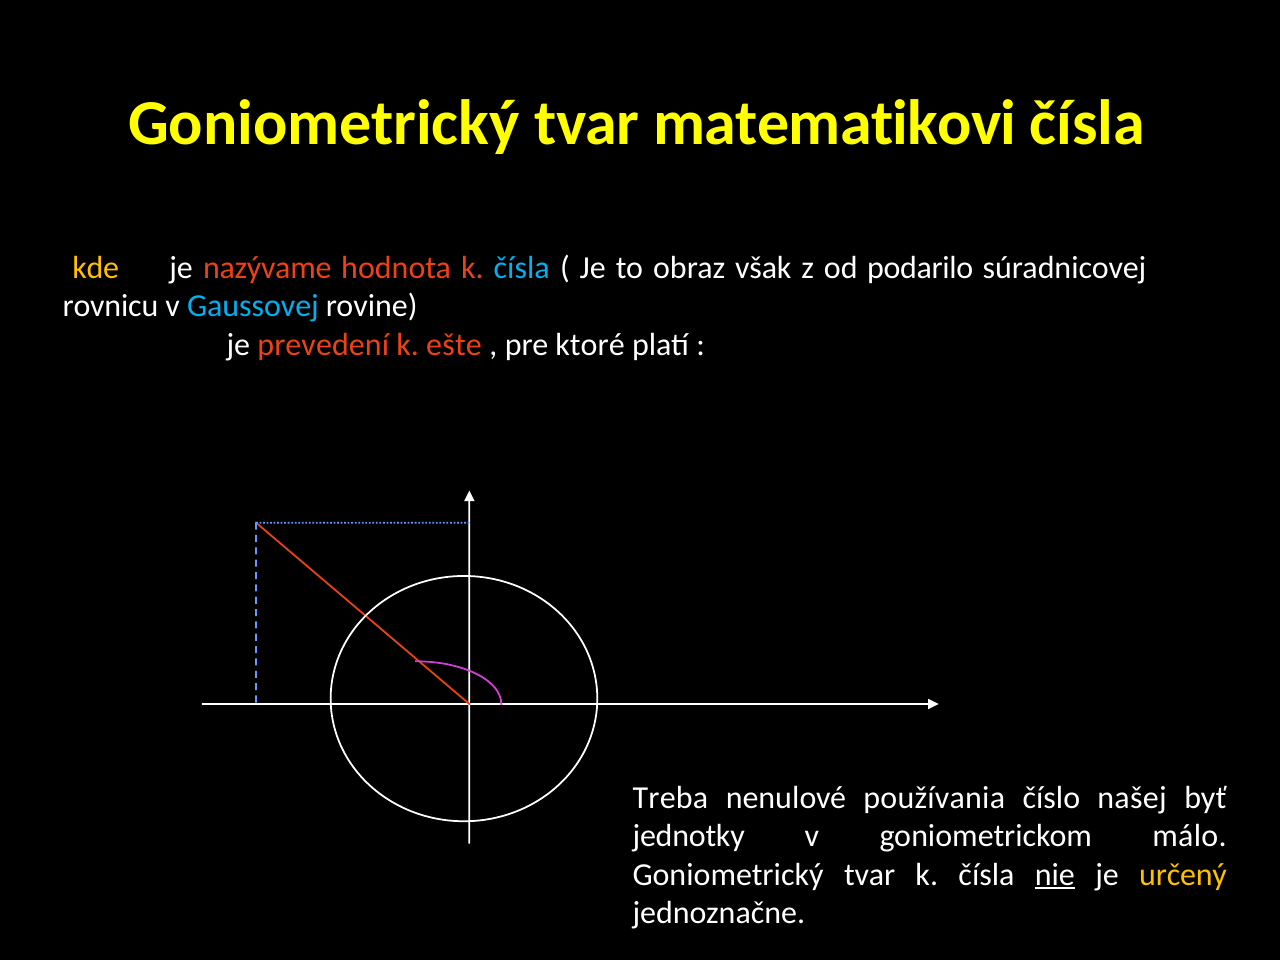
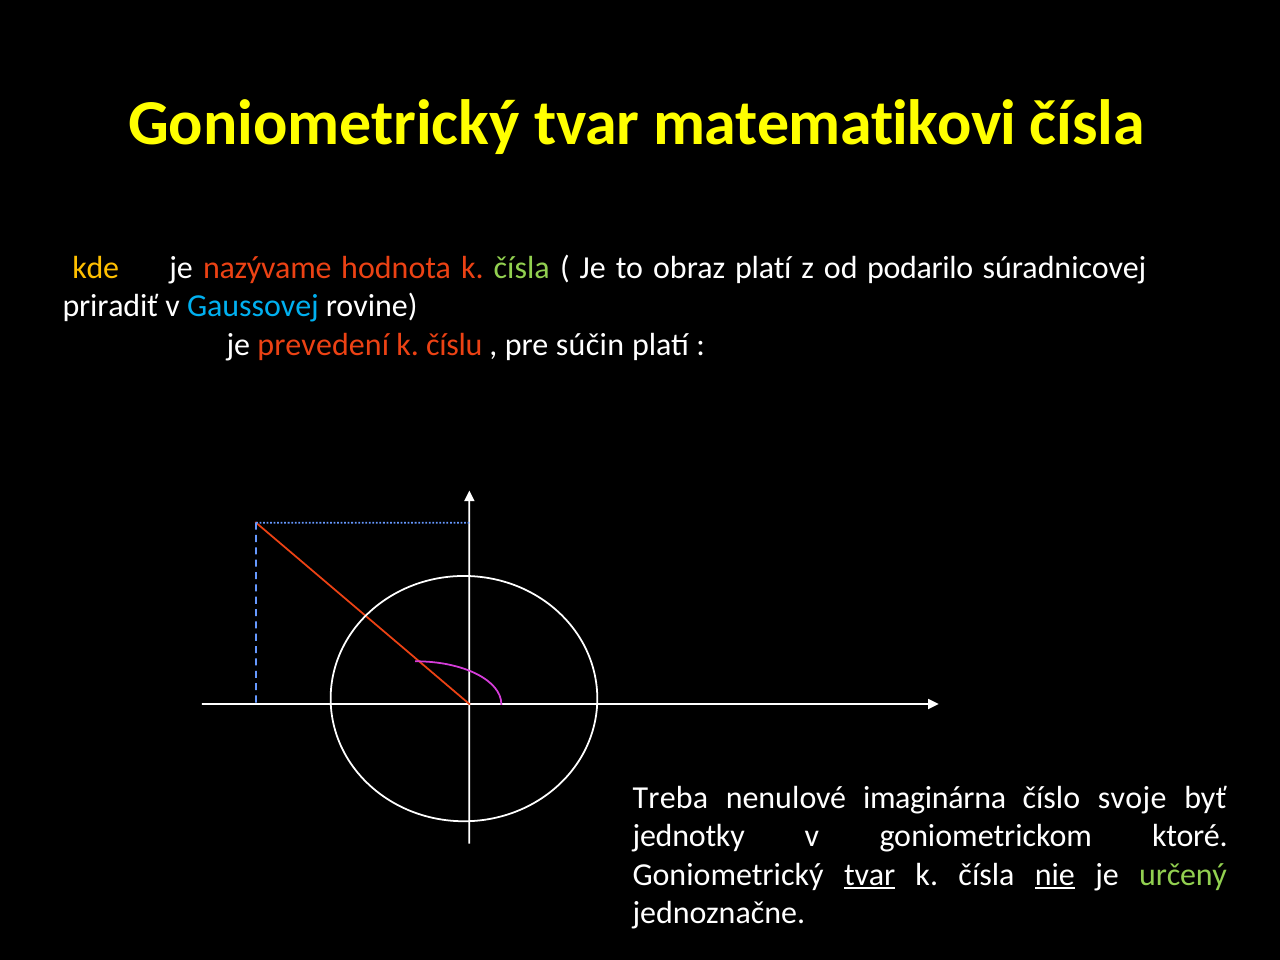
čísla at (522, 268) colour: light blue -> light green
obraz však: však -> platí
rovnicu: rovnicu -> priradiť
ešte: ešte -> číslu
ktoré: ktoré -> súčin
používania: používania -> imaginárna
našej: našej -> svoje
málo: málo -> ktoré
tvar at (870, 875) underline: none -> present
určený colour: yellow -> light green
